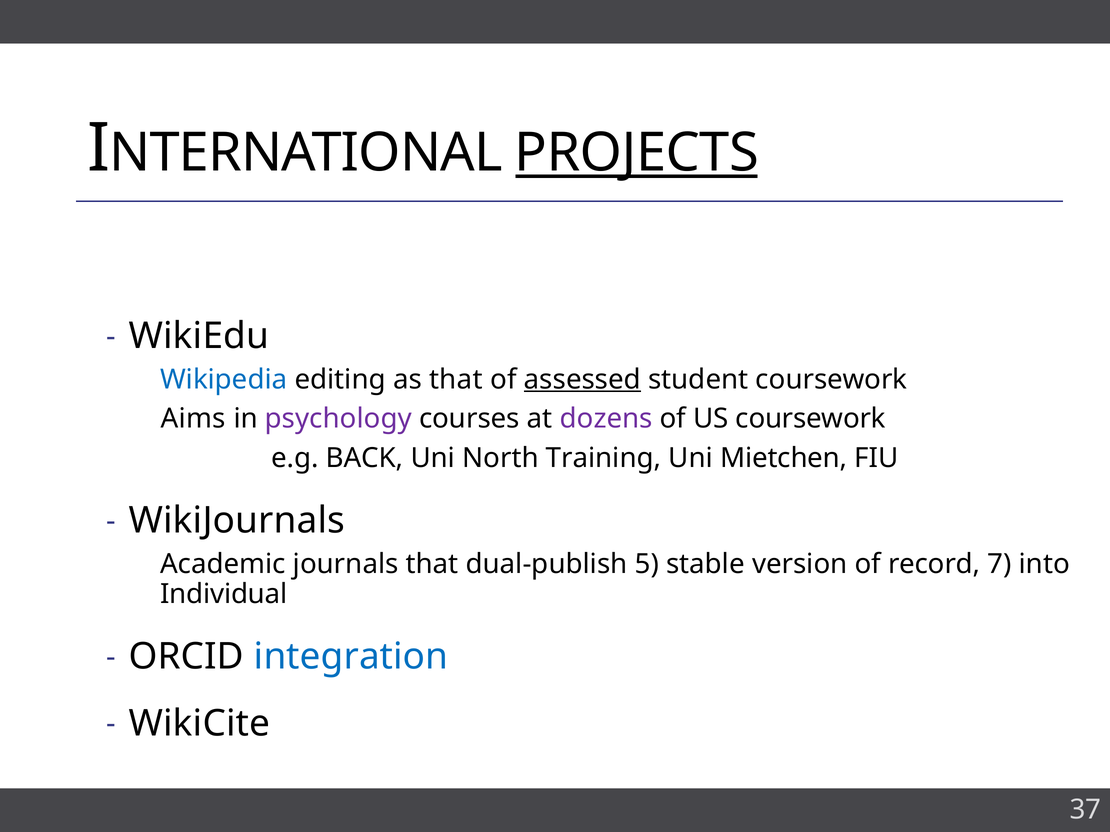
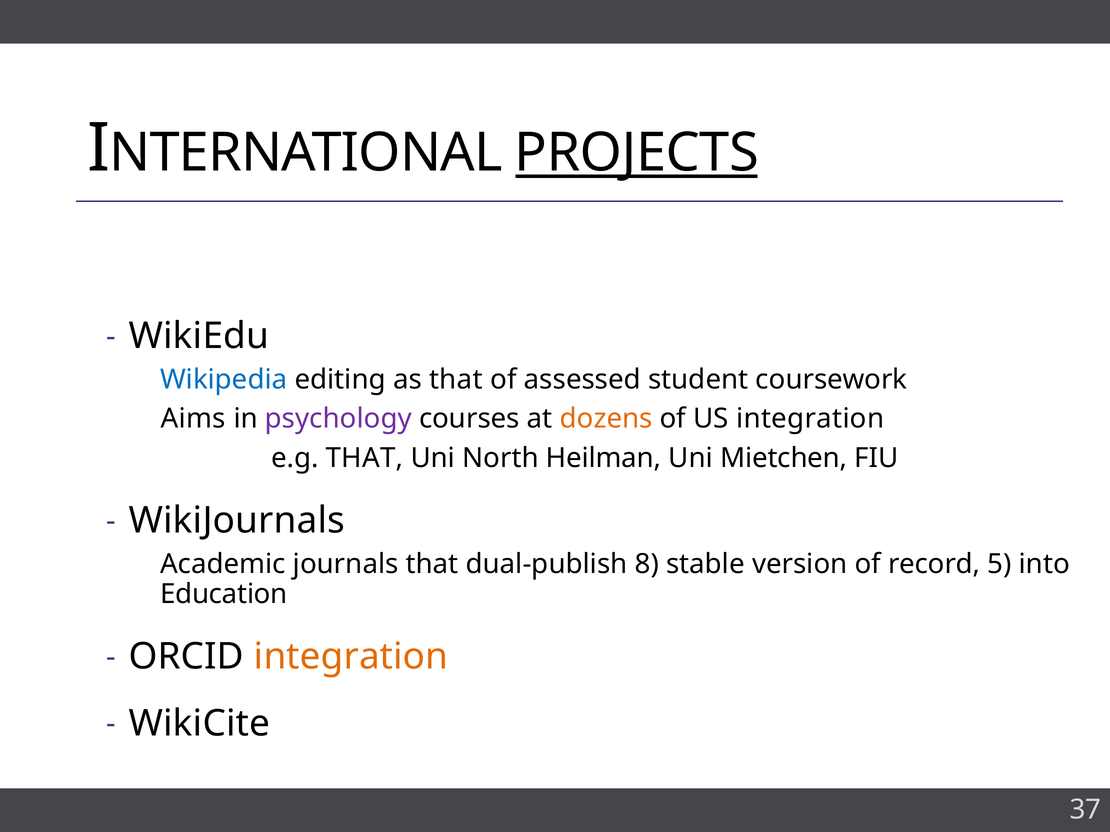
assessed underline: present -> none
dozens colour: purple -> orange
US coursework: coursework -> integration
e.g BACK: BACK -> THAT
Training: Training -> Heilman
5: 5 -> 8
7: 7 -> 5
Individual: Individual -> Education
integration at (351, 657) colour: blue -> orange
